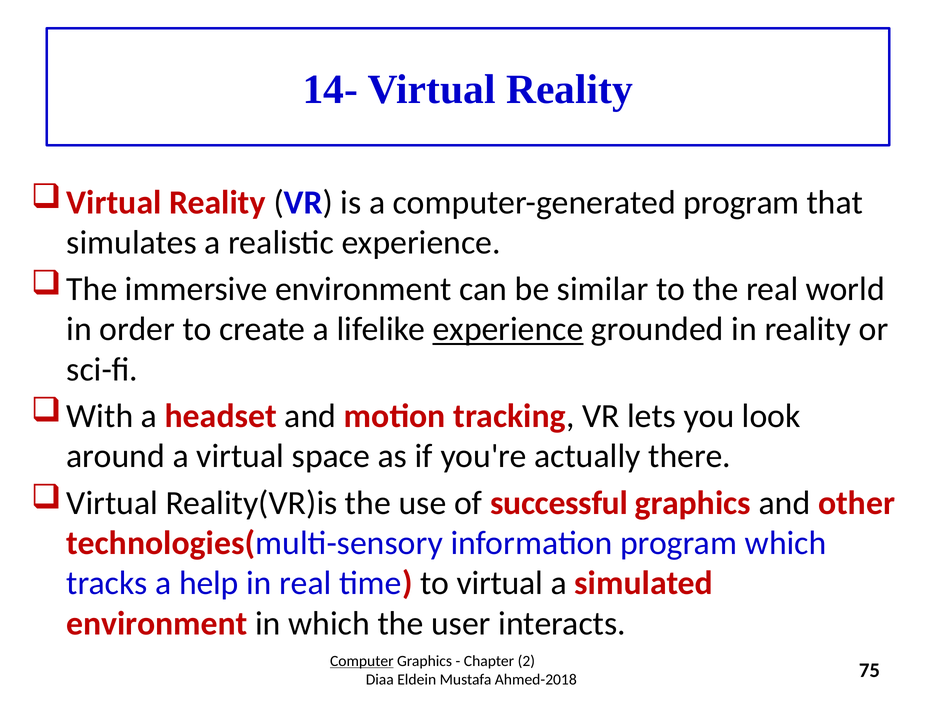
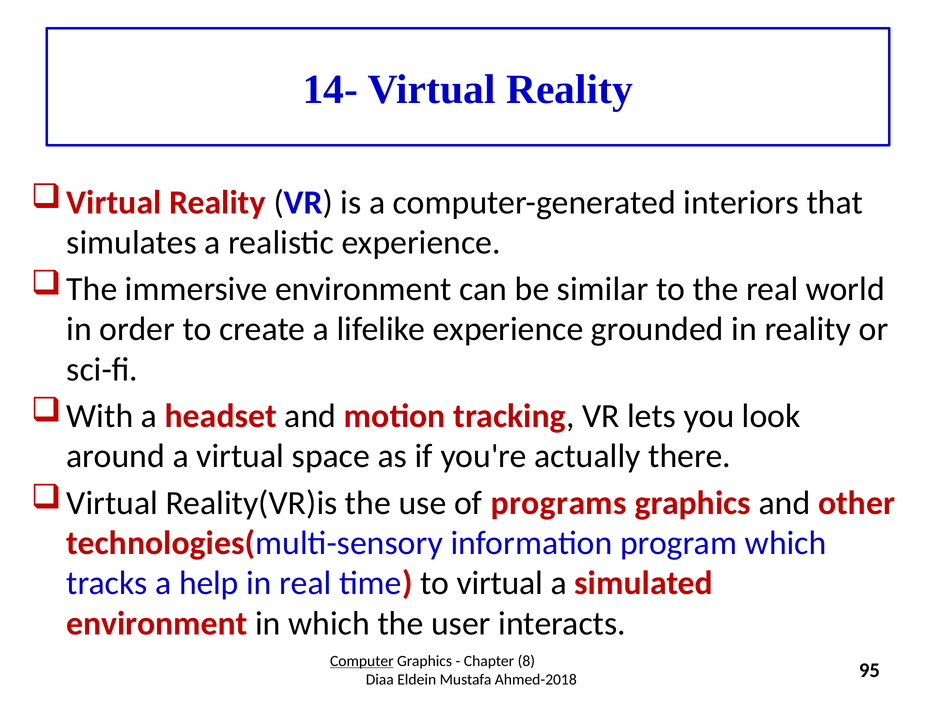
computer-generated program: program -> interiors
experience at (508, 329) underline: present -> none
successful: successful -> programs
2: 2 -> 8
75: 75 -> 95
